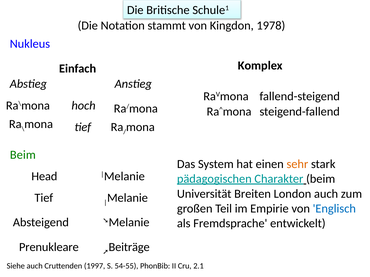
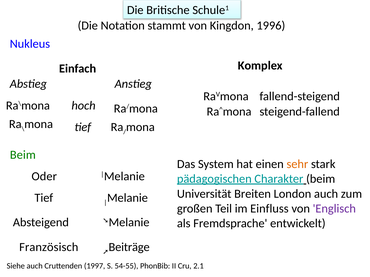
1978: 1978 -> 1996
Head: Head -> Oder
Empirie: Empirie -> Einfluss
Englisch colour: blue -> purple
Prenukleare: Prenukleare -> Französisch
